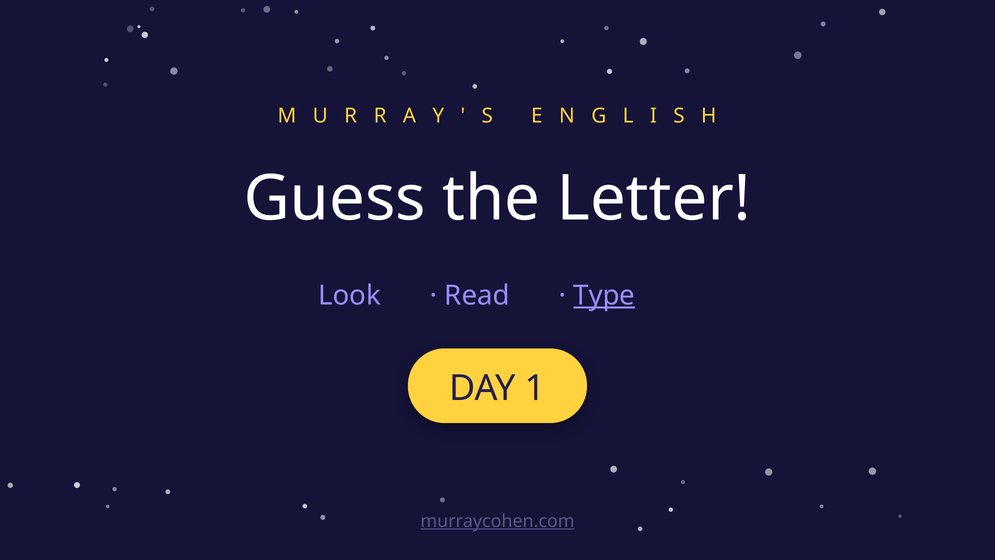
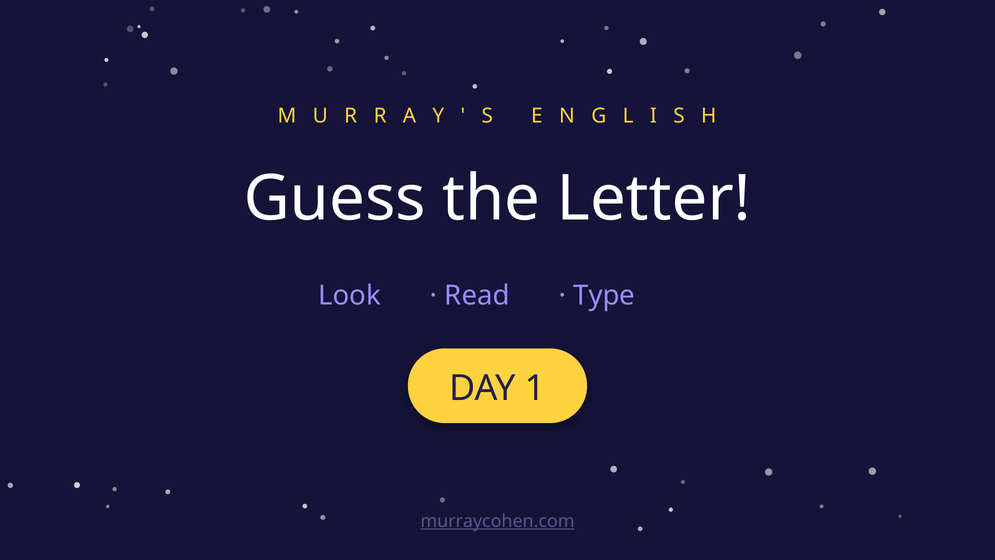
Type underline: present -> none
